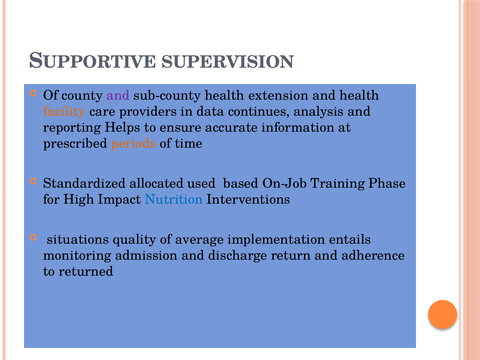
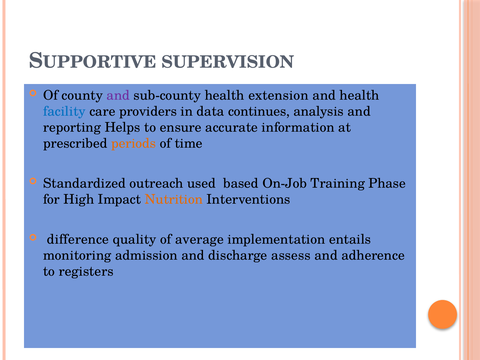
facility colour: orange -> blue
allocated: allocated -> outreach
Nutrition colour: blue -> orange
situations: situations -> difference
return: return -> assess
returned: returned -> registers
